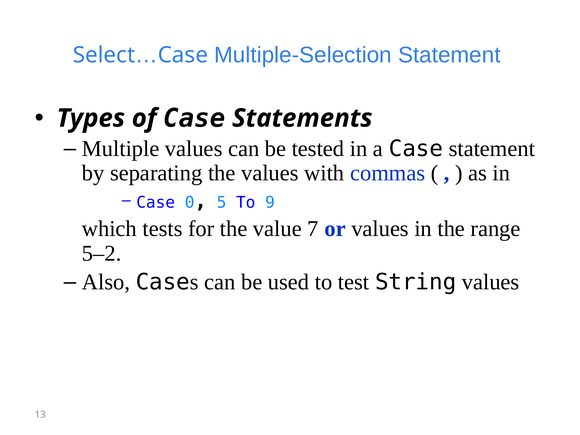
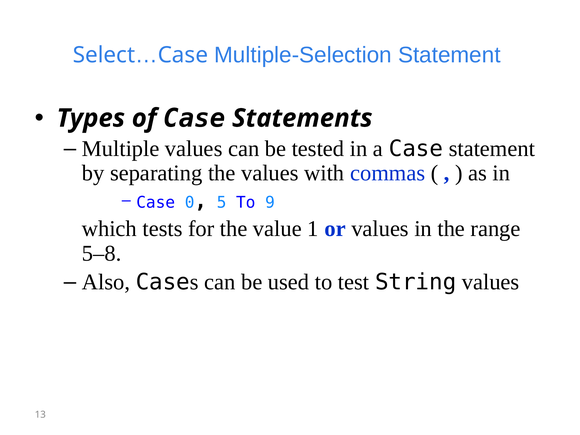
7: 7 -> 1
5–2: 5–2 -> 5–8
